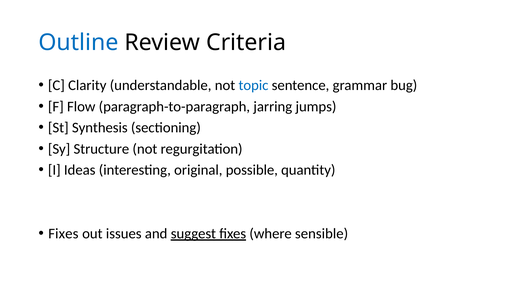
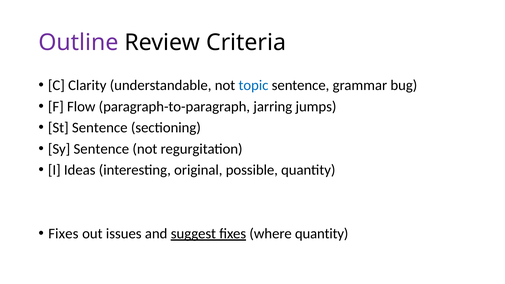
Outline colour: blue -> purple
St Synthesis: Synthesis -> Sentence
Sy Structure: Structure -> Sentence
where sensible: sensible -> quantity
